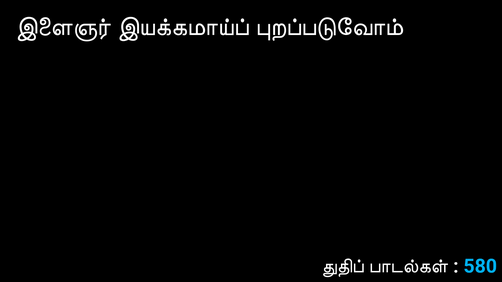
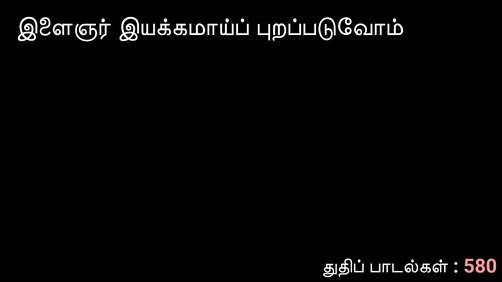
580 colour: light blue -> pink
